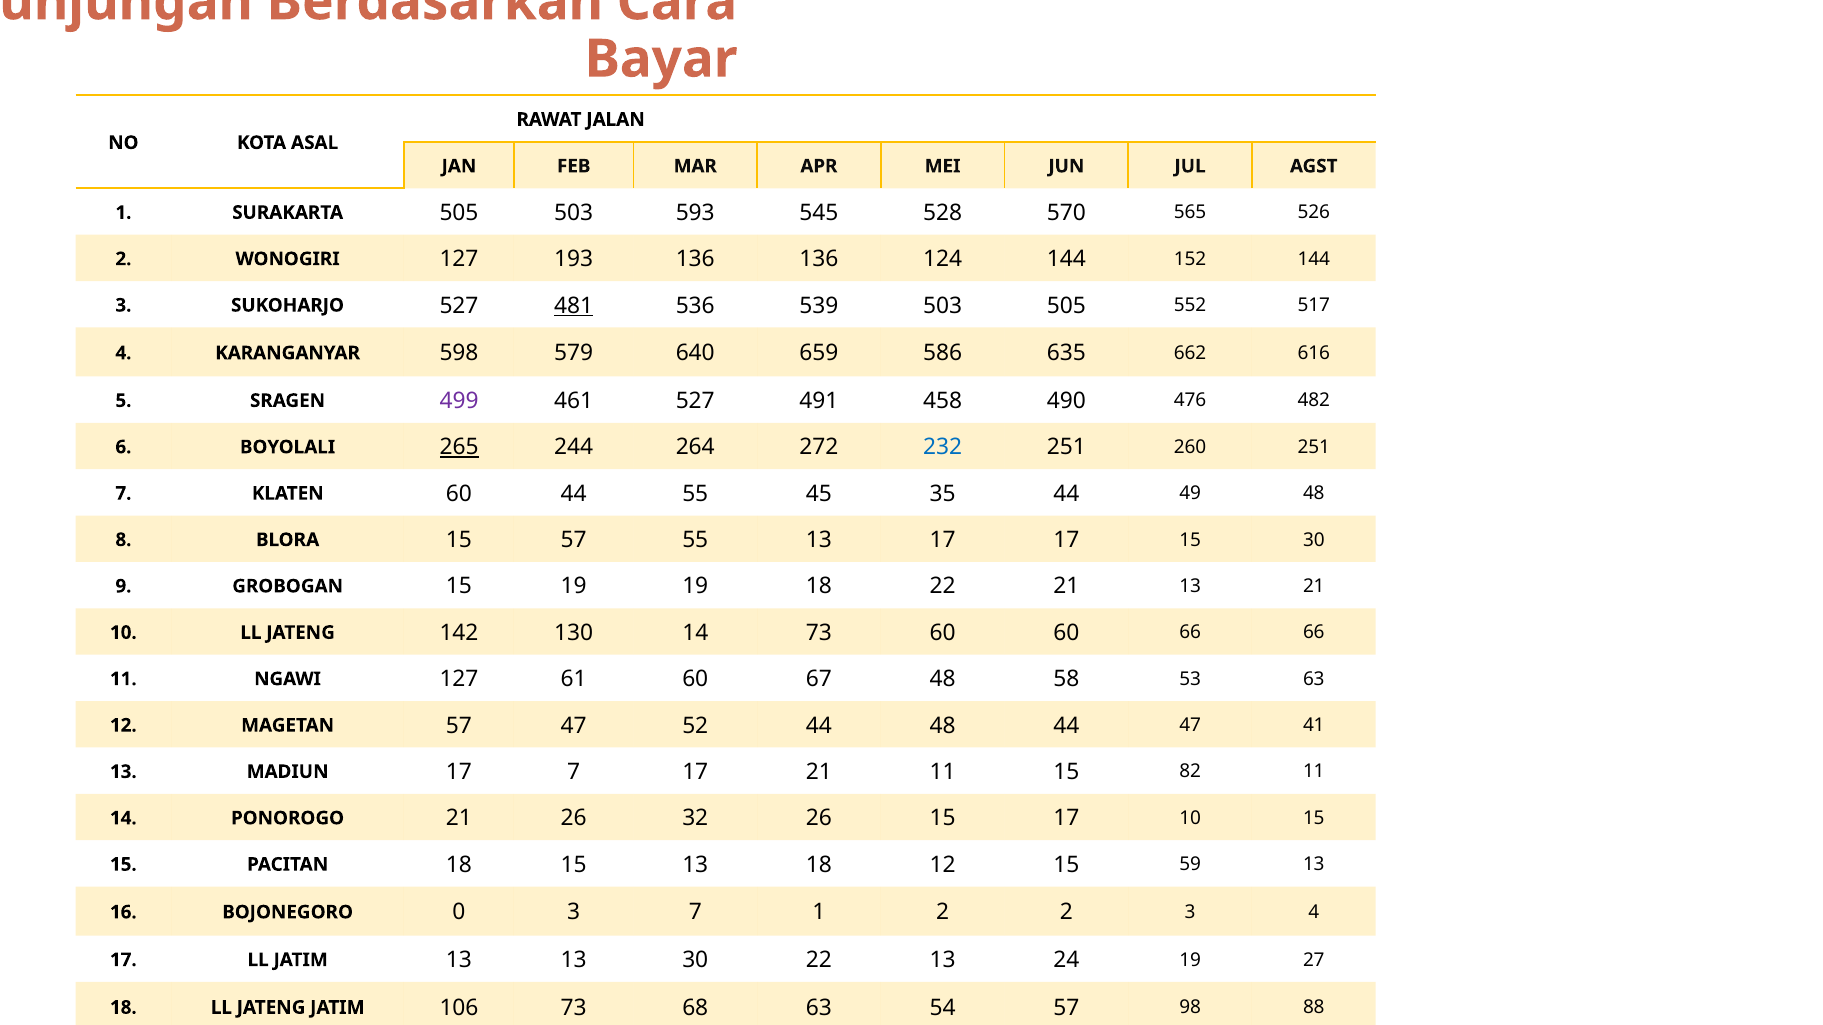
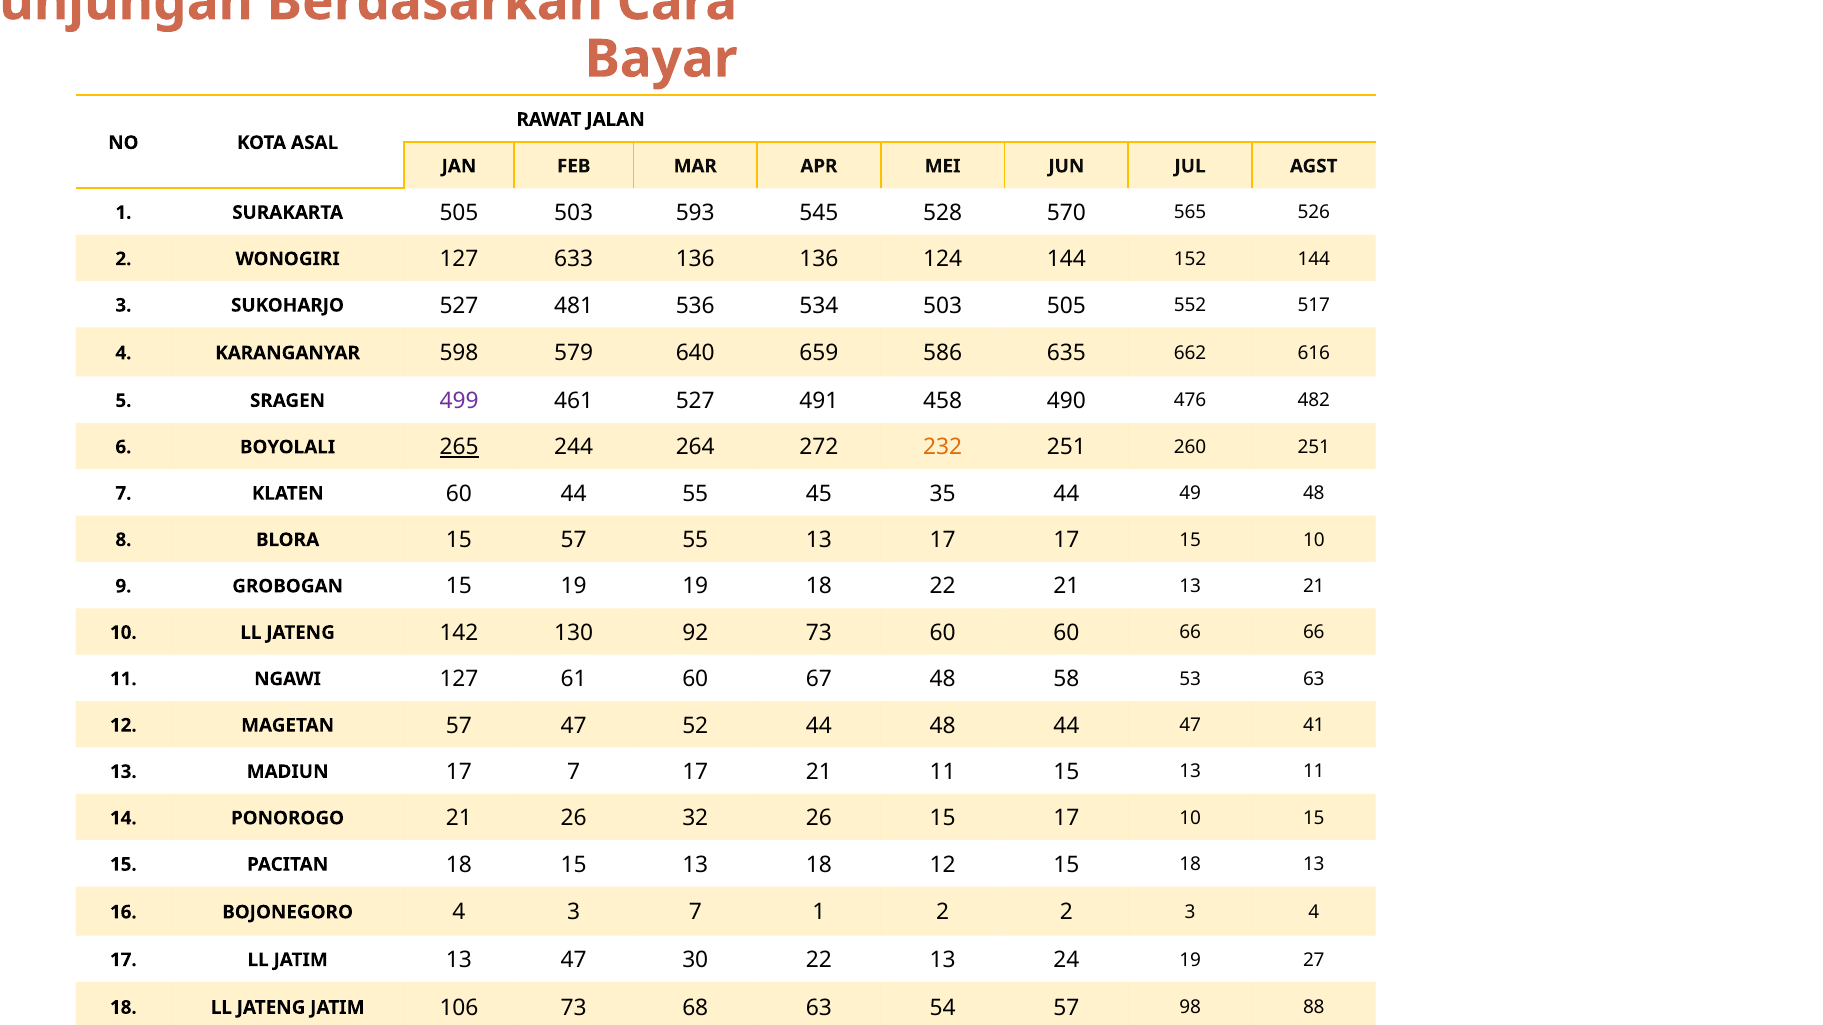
193: 193 -> 633
481 underline: present -> none
539: 539 -> 534
232 colour: blue -> orange
15 30: 30 -> 10
130 14: 14 -> 92
11 15 82: 82 -> 13
15 59: 59 -> 18
BOJONEGORO 0: 0 -> 4
13 13: 13 -> 47
